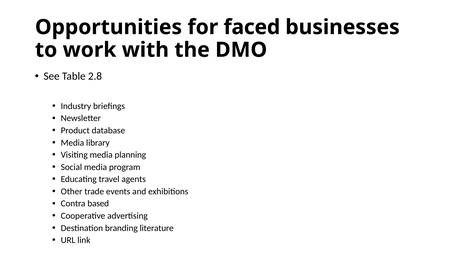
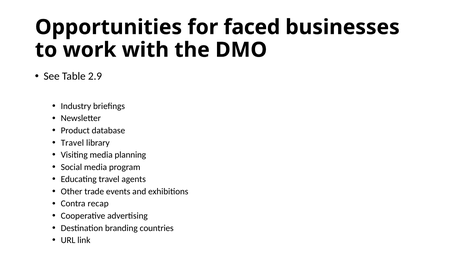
2.8: 2.8 -> 2.9
Media at (72, 143): Media -> Travel
based: based -> recap
literature: literature -> countries
